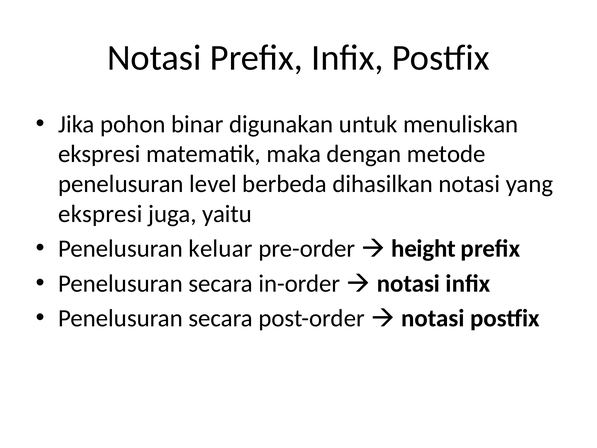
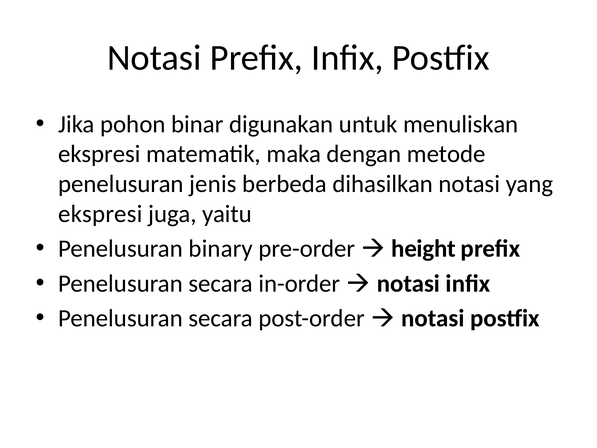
level: level -> jenis
keluar: keluar -> binary
